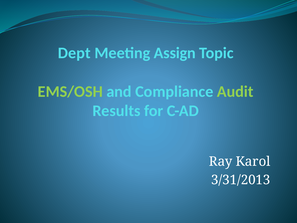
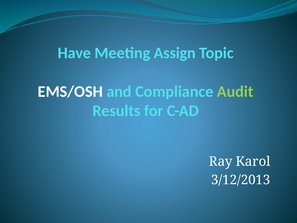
Dept: Dept -> Have
EMS/OSH colour: light green -> white
3/31/2013: 3/31/2013 -> 3/12/2013
